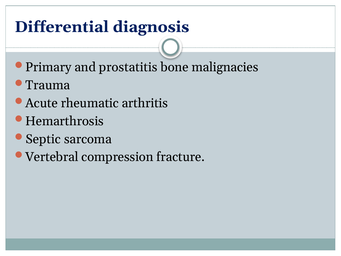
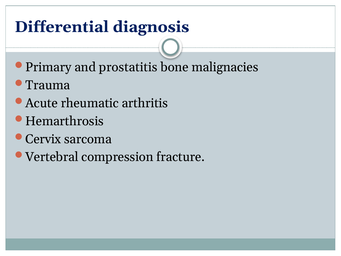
Septic: Septic -> Cervix
